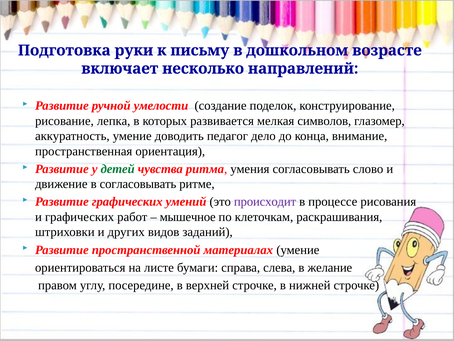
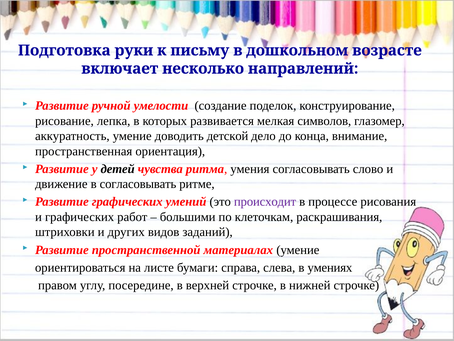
педагог: педагог -> детской
детей colour: green -> black
мышечное: мышечное -> большими
желание: желание -> умениях
